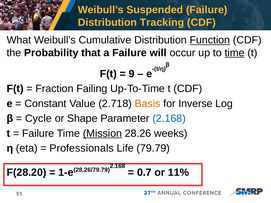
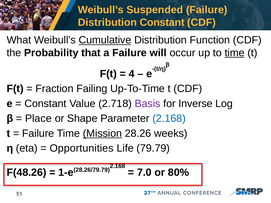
Distribution Tracking: Tracking -> Constant
Cumulative underline: none -> present
Function underline: present -> none
9: 9 -> 4
Basis colour: orange -> purple
Cycle: Cycle -> Place
Professionals: Professionals -> Opportunities
F(28.20: F(28.20 -> F(48.26
0.7: 0.7 -> 7.0
11%: 11% -> 80%
